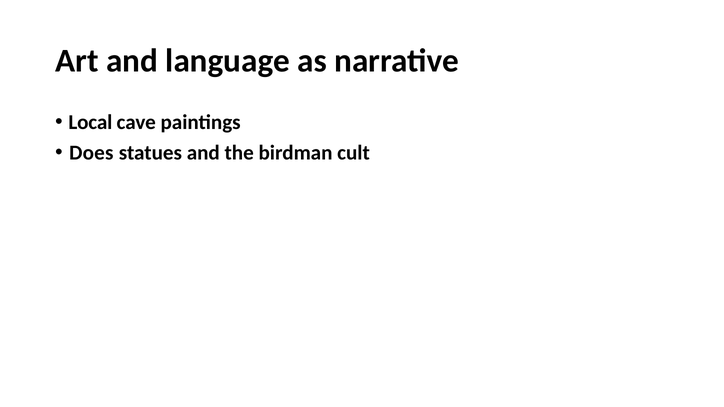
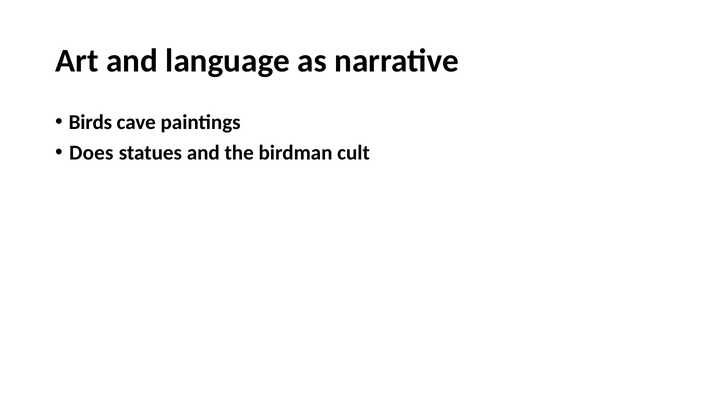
Local: Local -> Birds
